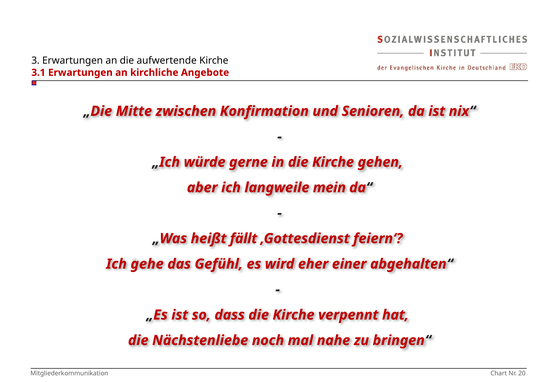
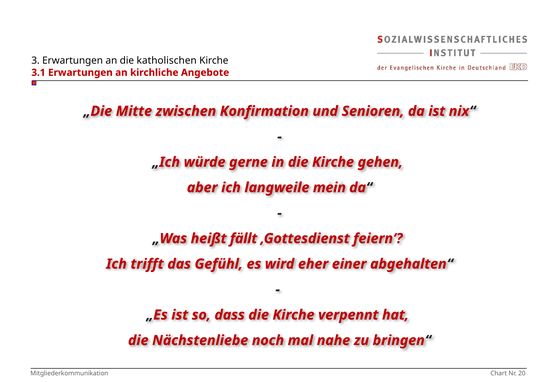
aufwertende: aufwertende -> katholischen
gehe: gehe -> trifft
